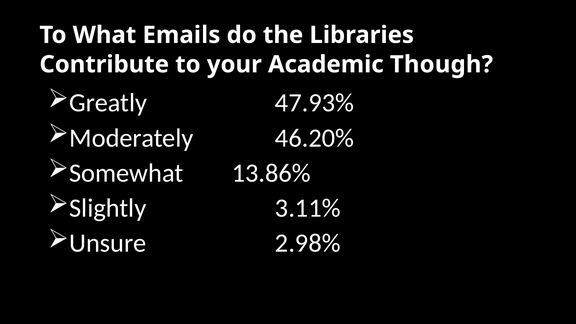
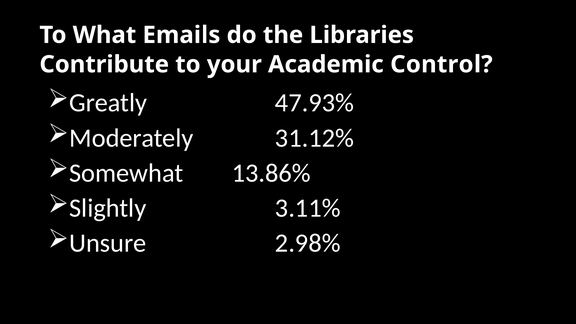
Though: Though -> Control
46.20%: 46.20% -> 31.12%
